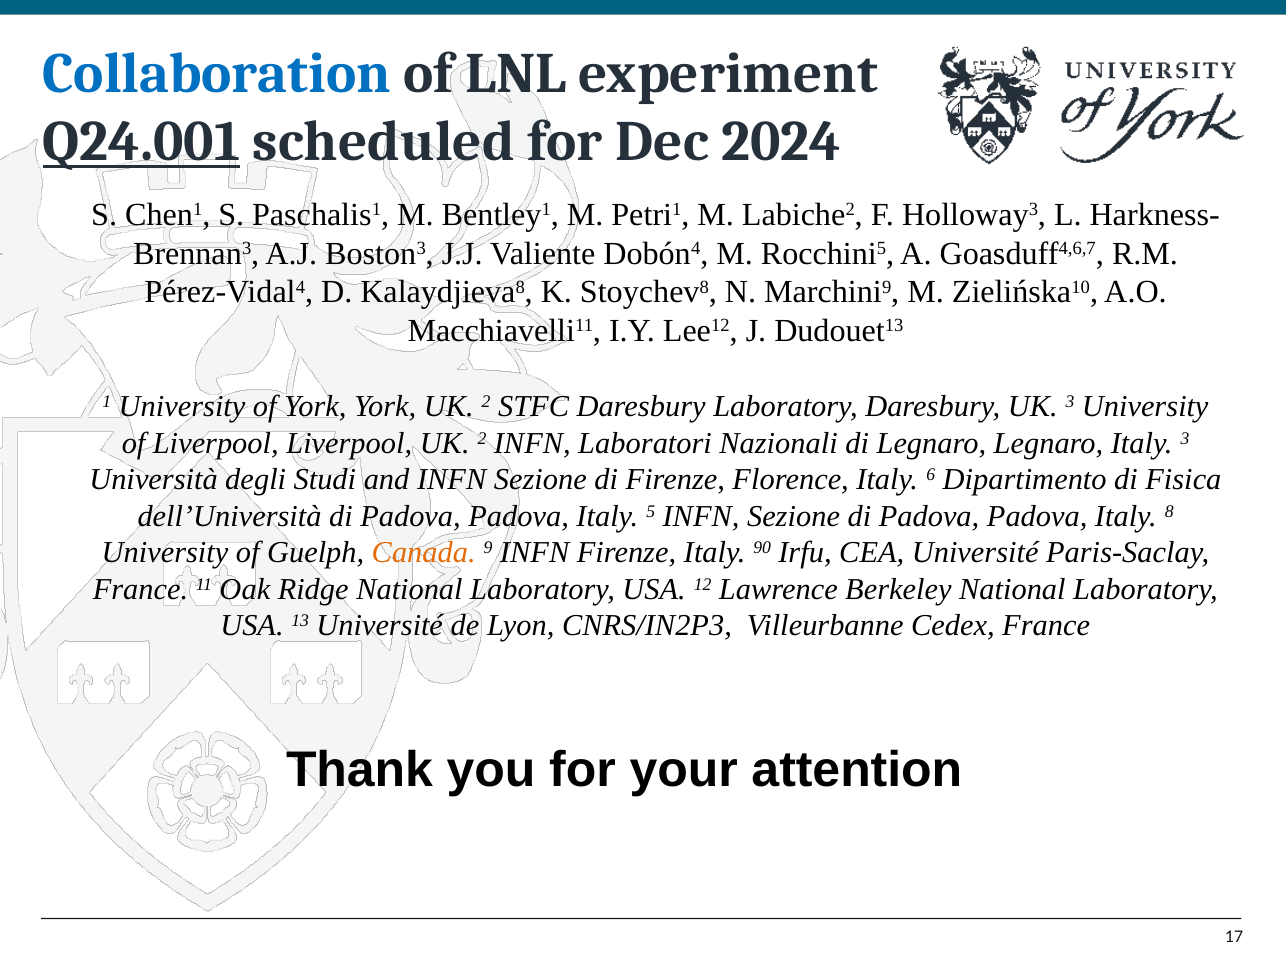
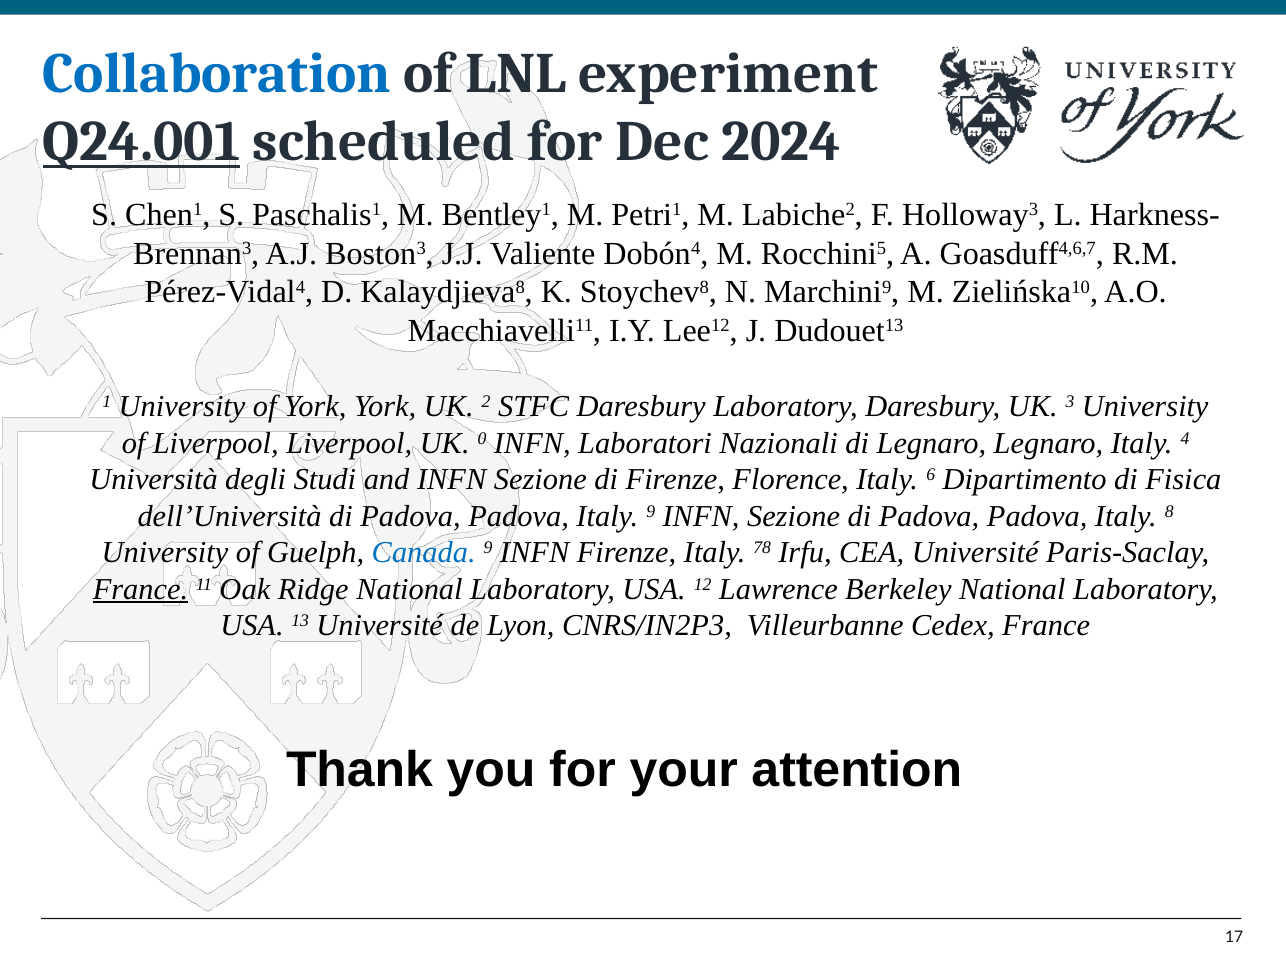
Liverpool UK 2: 2 -> 0
Italy 3: 3 -> 4
Italy 5: 5 -> 9
Canada colour: orange -> blue
90: 90 -> 78
France at (140, 589) underline: none -> present
